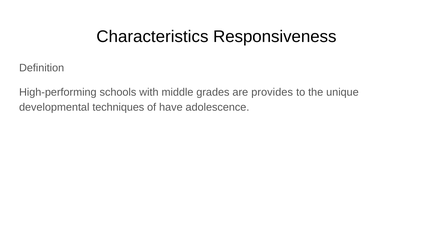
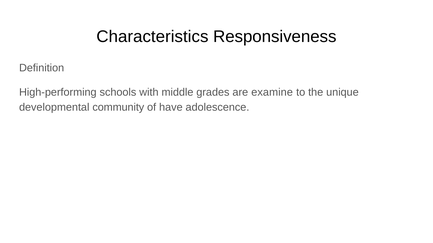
provides: provides -> examine
techniques: techniques -> community
